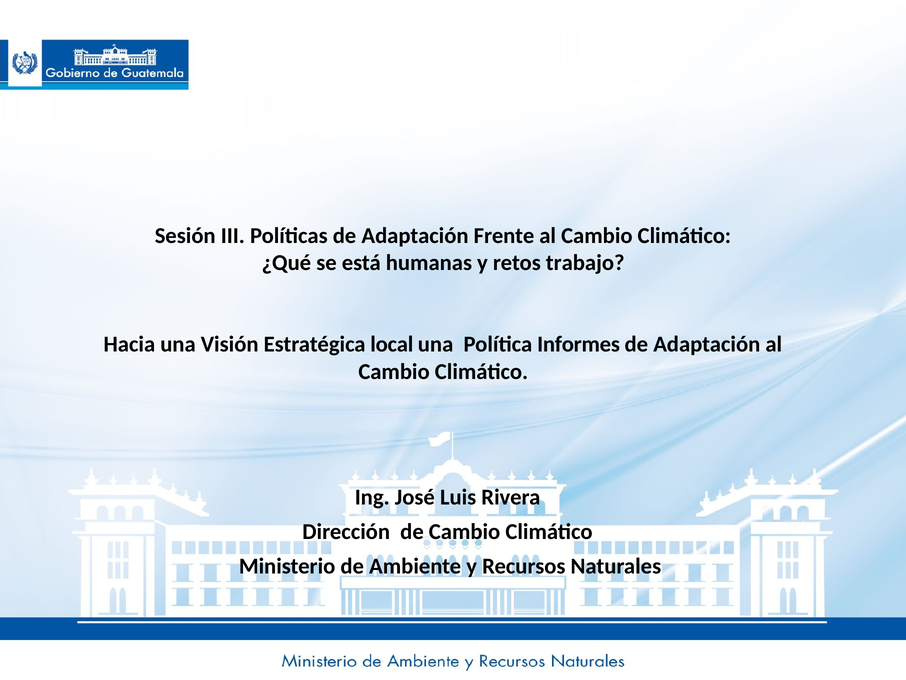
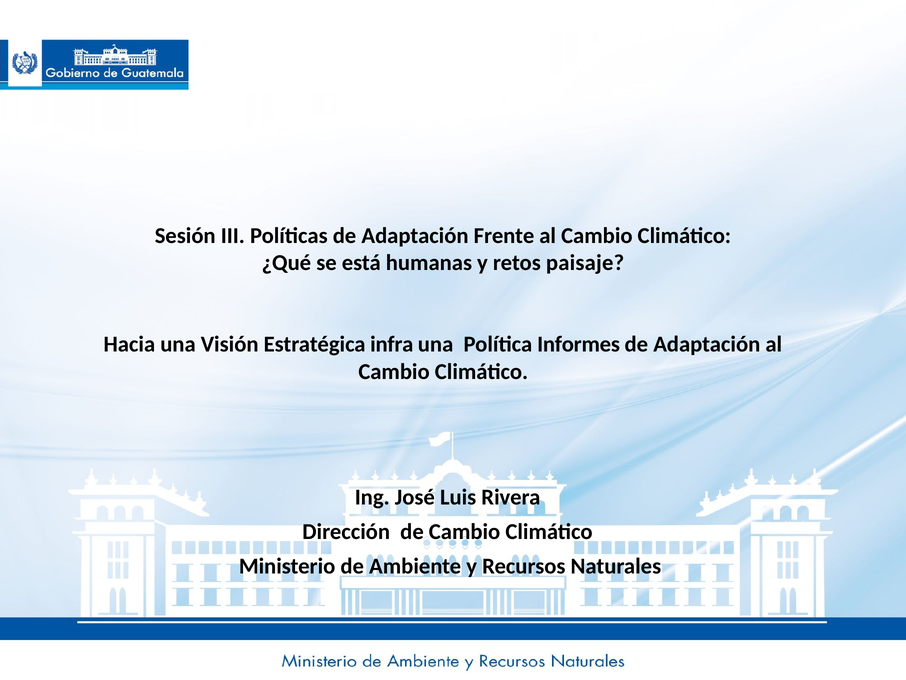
trabajo: trabajo -> paisaje
local: local -> infra
